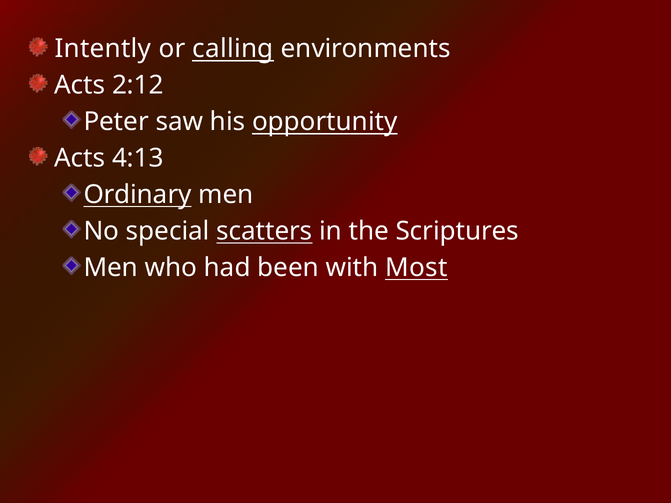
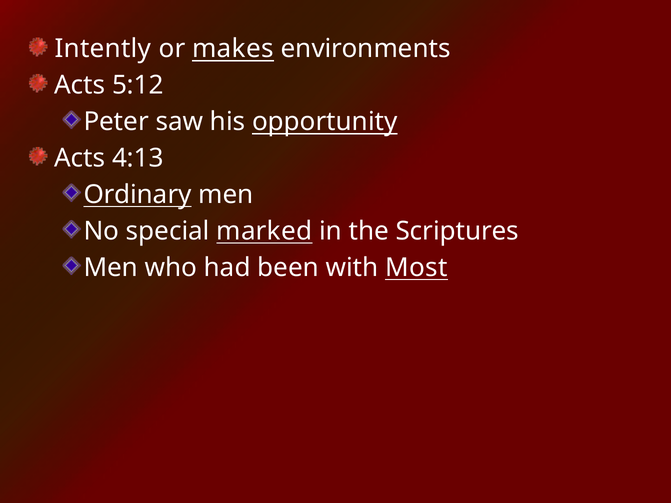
calling: calling -> makes
2:12: 2:12 -> 5:12
scatters: scatters -> marked
